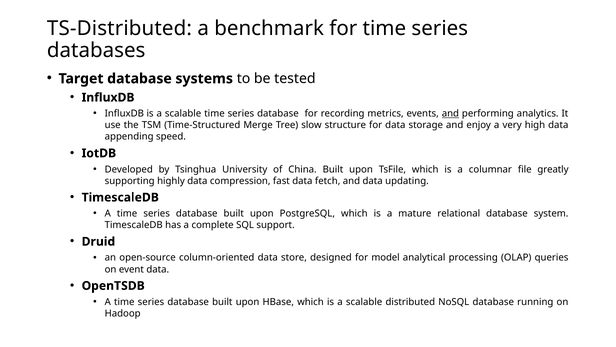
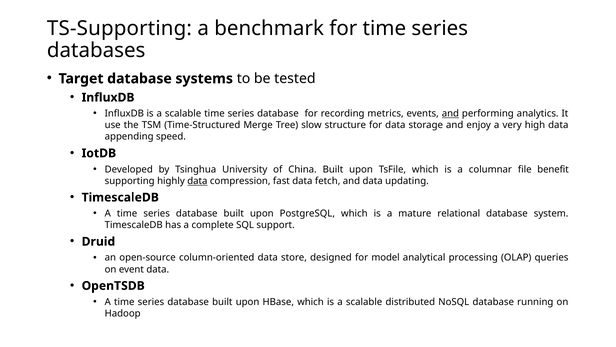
TS-Distributed: TS-Distributed -> TS-Supporting
greatly: greatly -> benefit
data at (197, 181) underline: none -> present
